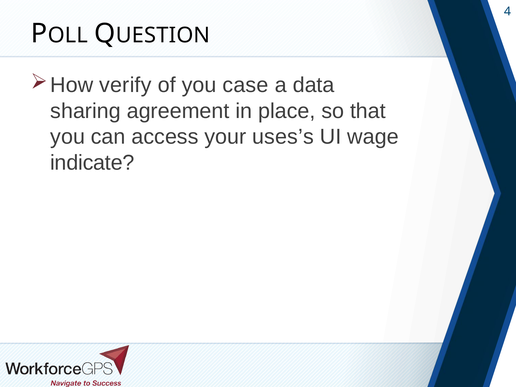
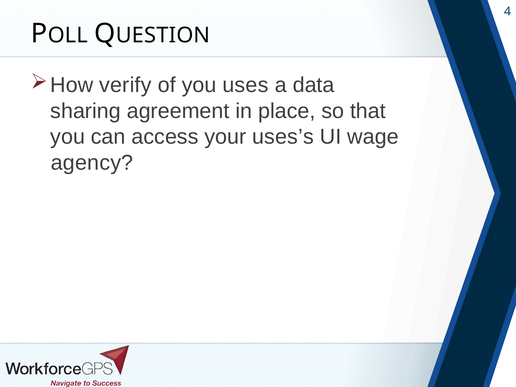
case: case -> uses
indicate: indicate -> agency
